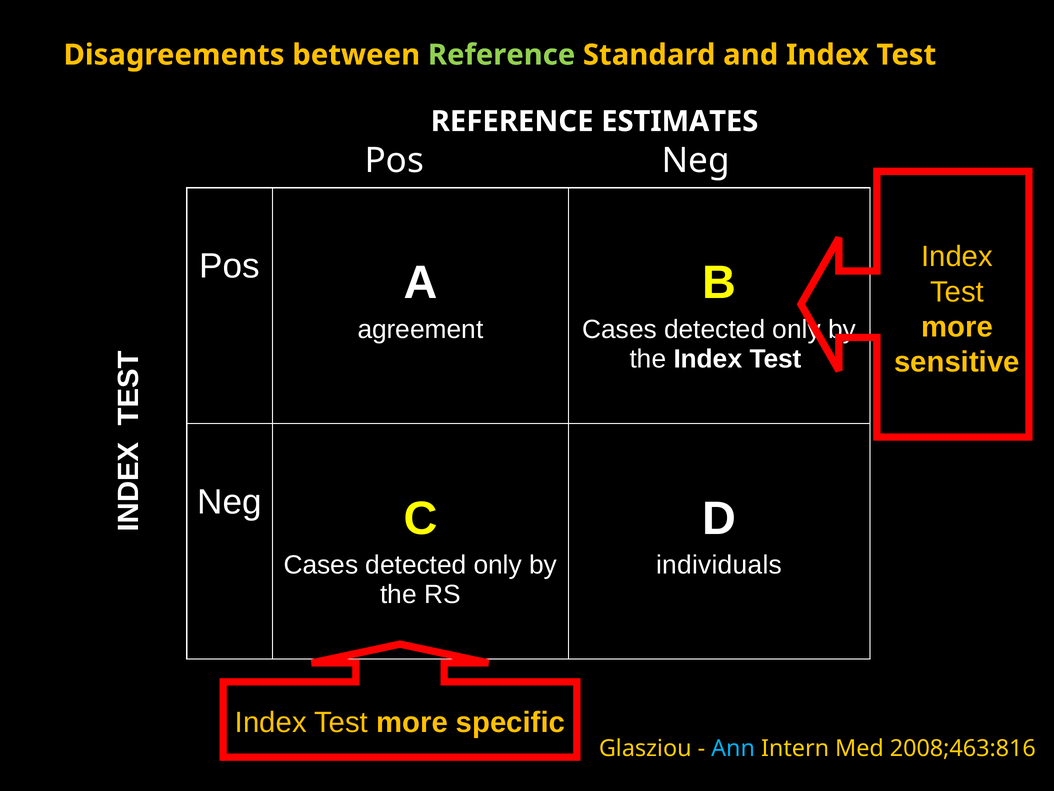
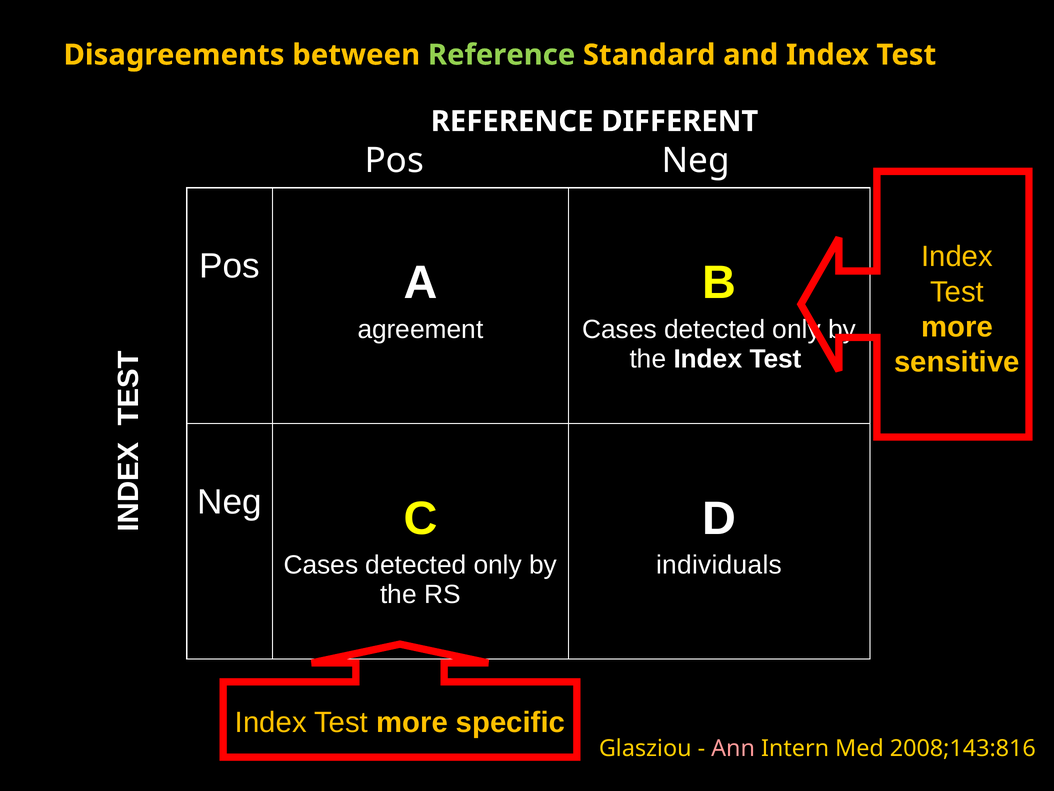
ESTIMATES: ESTIMATES -> DIFFERENT
Ann colour: light blue -> pink
2008;463:816: 2008;463:816 -> 2008;143:816
